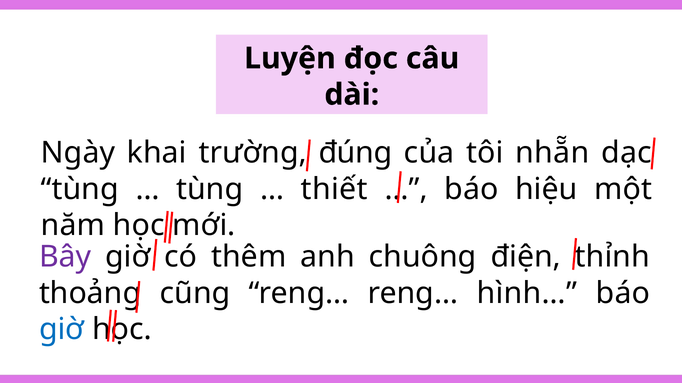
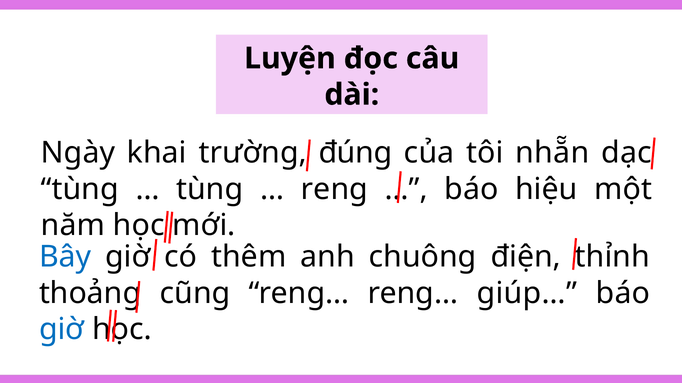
thiết: thiết -> reng
Bây colour: purple -> blue
hình…: hình… -> giúp…
